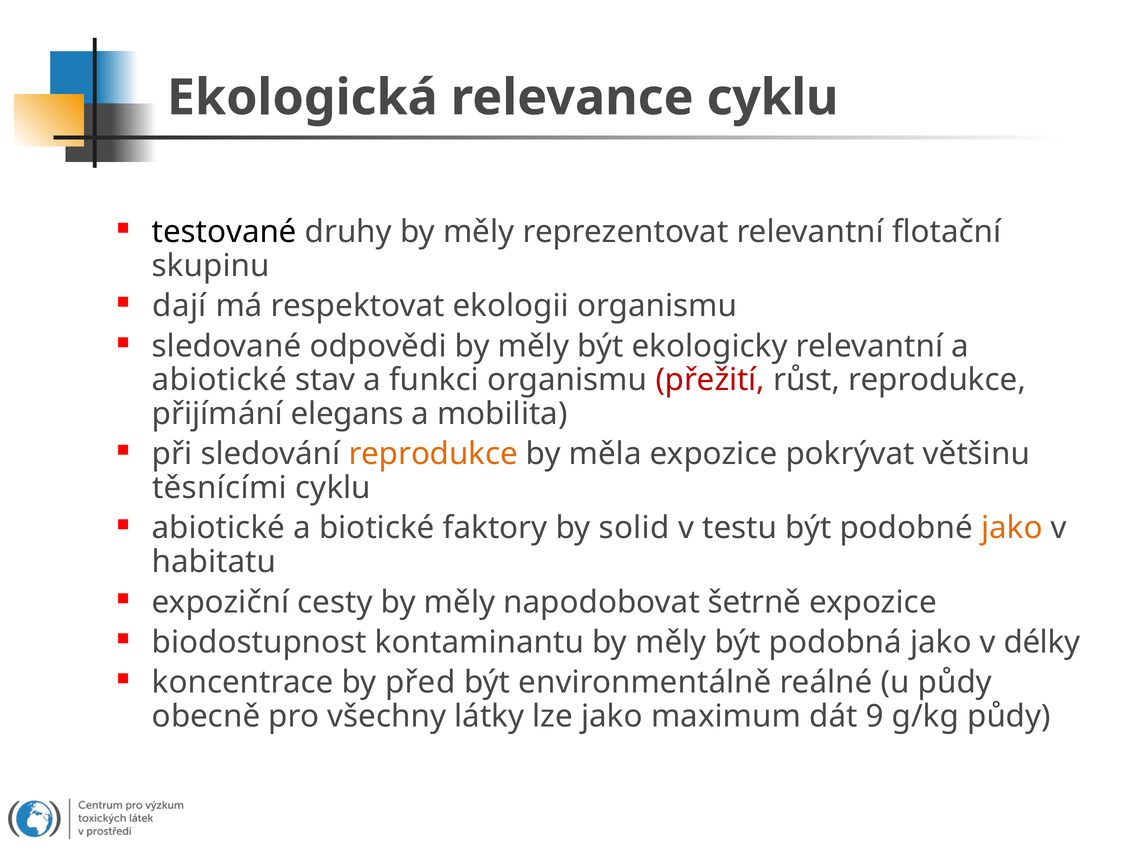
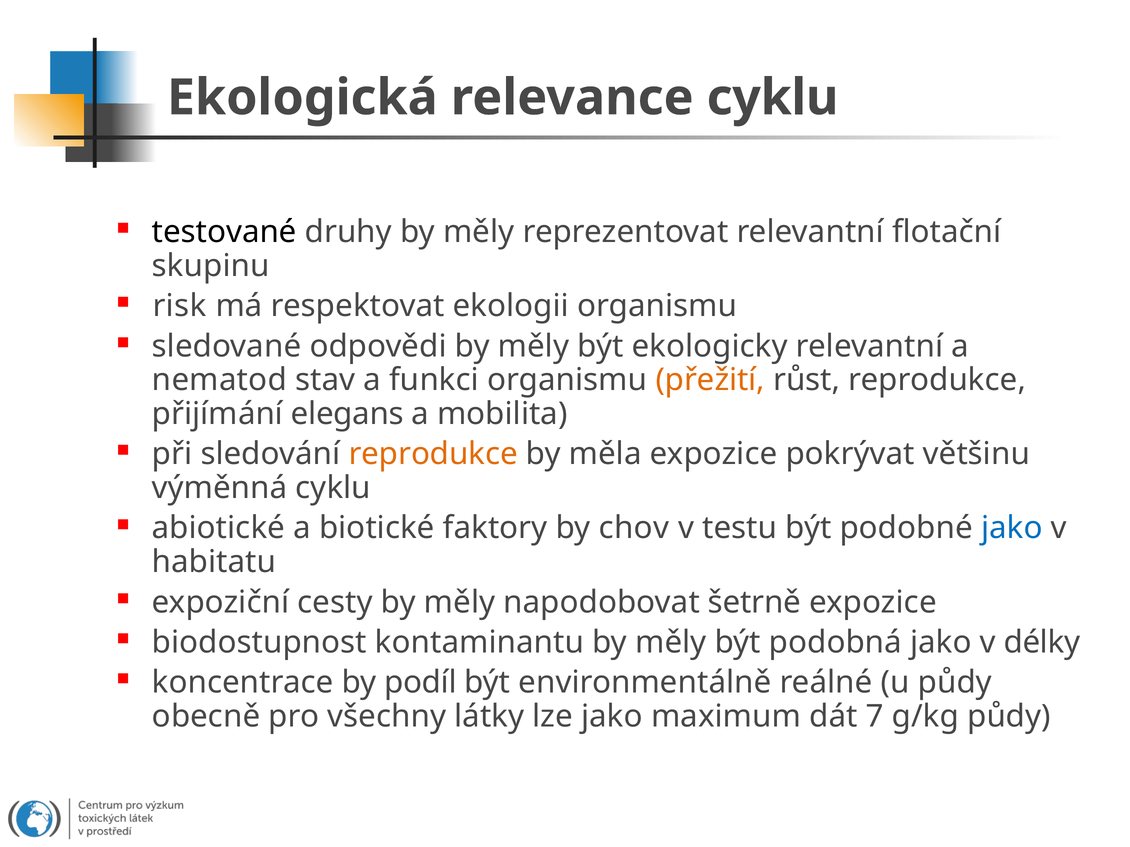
dají: dají -> risk
abiotické at (219, 380): abiotické -> nematod
přežití colour: red -> orange
těsnícími: těsnícími -> výměnná
solid: solid -> chov
jako at (1012, 528) colour: orange -> blue
před: před -> podíl
9: 9 -> 7
